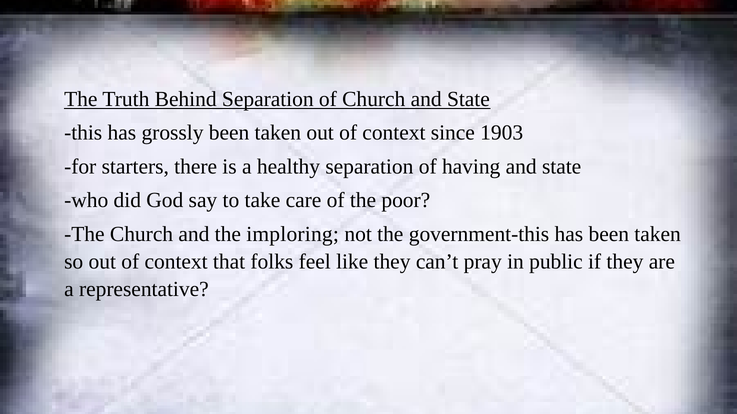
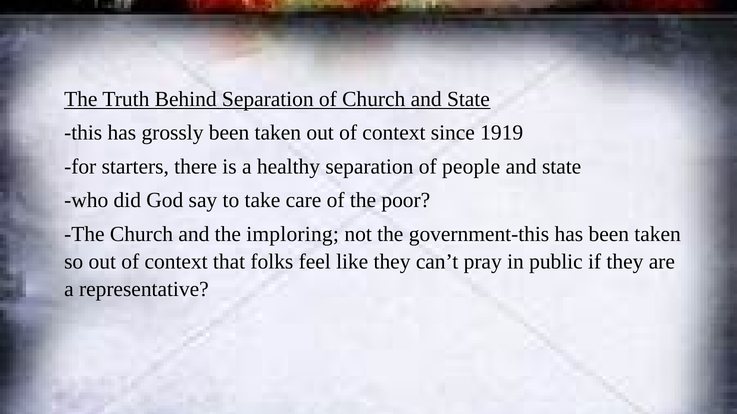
1903: 1903 -> 1919
having: having -> people
